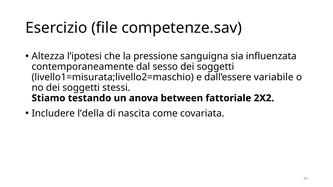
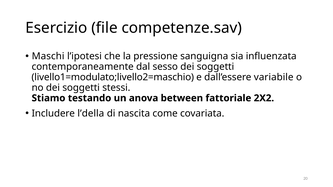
Altezza: Altezza -> Maschi
livello1=misurata;livello2=maschio: livello1=misurata;livello2=maschio -> livello1=modulato;livello2=maschio
